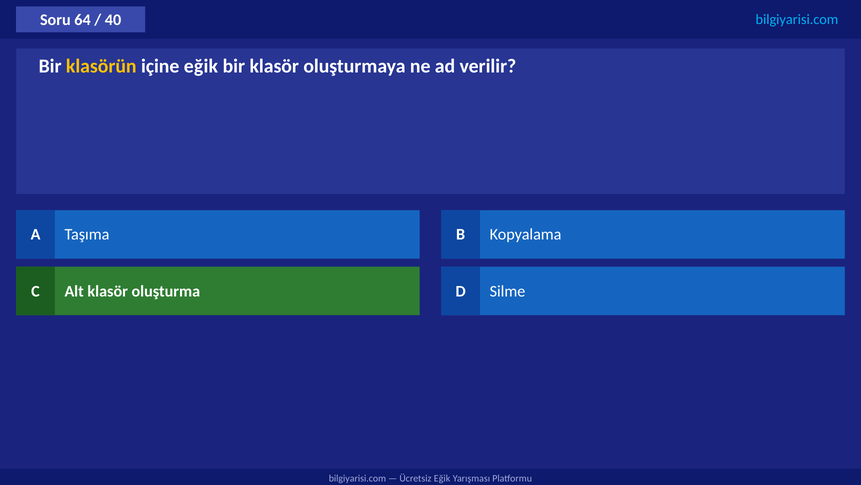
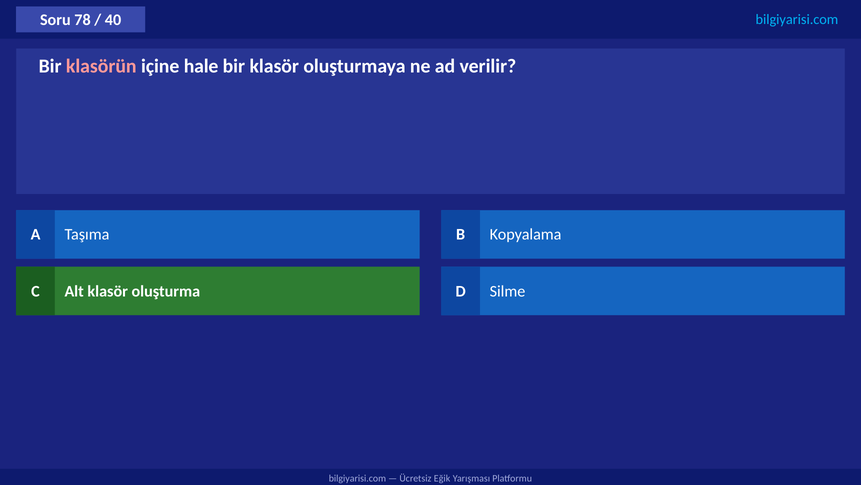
64: 64 -> 78
klasörün colour: yellow -> pink
içine eğik: eğik -> hale
